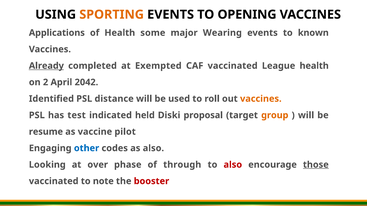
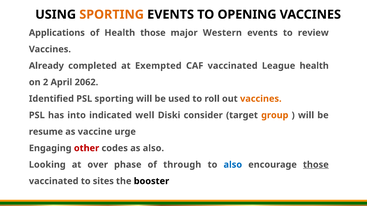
Health some: some -> those
Wearing: Wearing -> Western
known: known -> review
Already underline: present -> none
2042: 2042 -> 2062
PSL distance: distance -> sporting
test: test -> into
held: held -> well
proposal: proposal -> consider
pilot: pilot -> urge
other colour: blue -> red
also at (233, 165) colour: red -> blue
note: note -> sites
booster colour: red -> black
